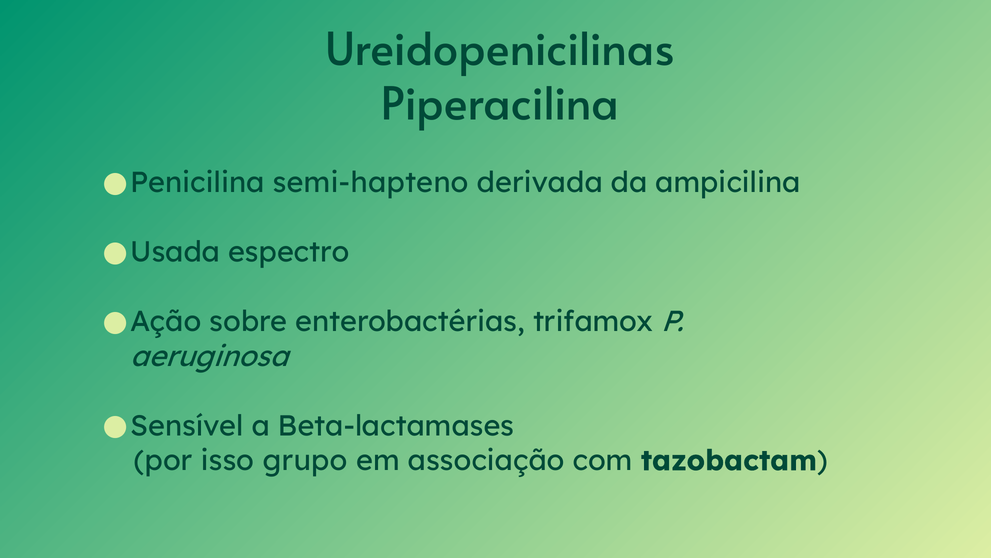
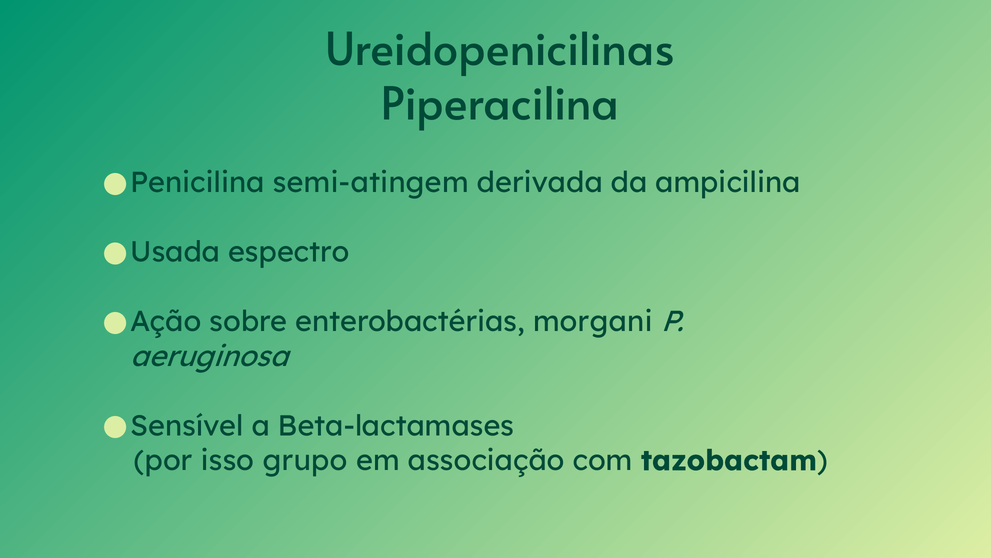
semi-hapteno: semi-hapteno -> semi-atingem
trifamox: trifamox -> morgani
